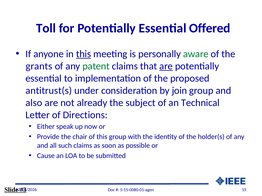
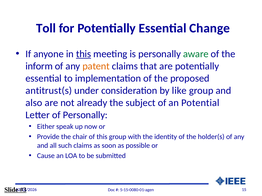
Offered: Offered -> Change
grants: grants -> inform
patent colour: green -> orange
are at (166, 66) underline: present -> none
join: join -> like
Technical: Technical -> Potential
of Directions: Directions -> Personally
